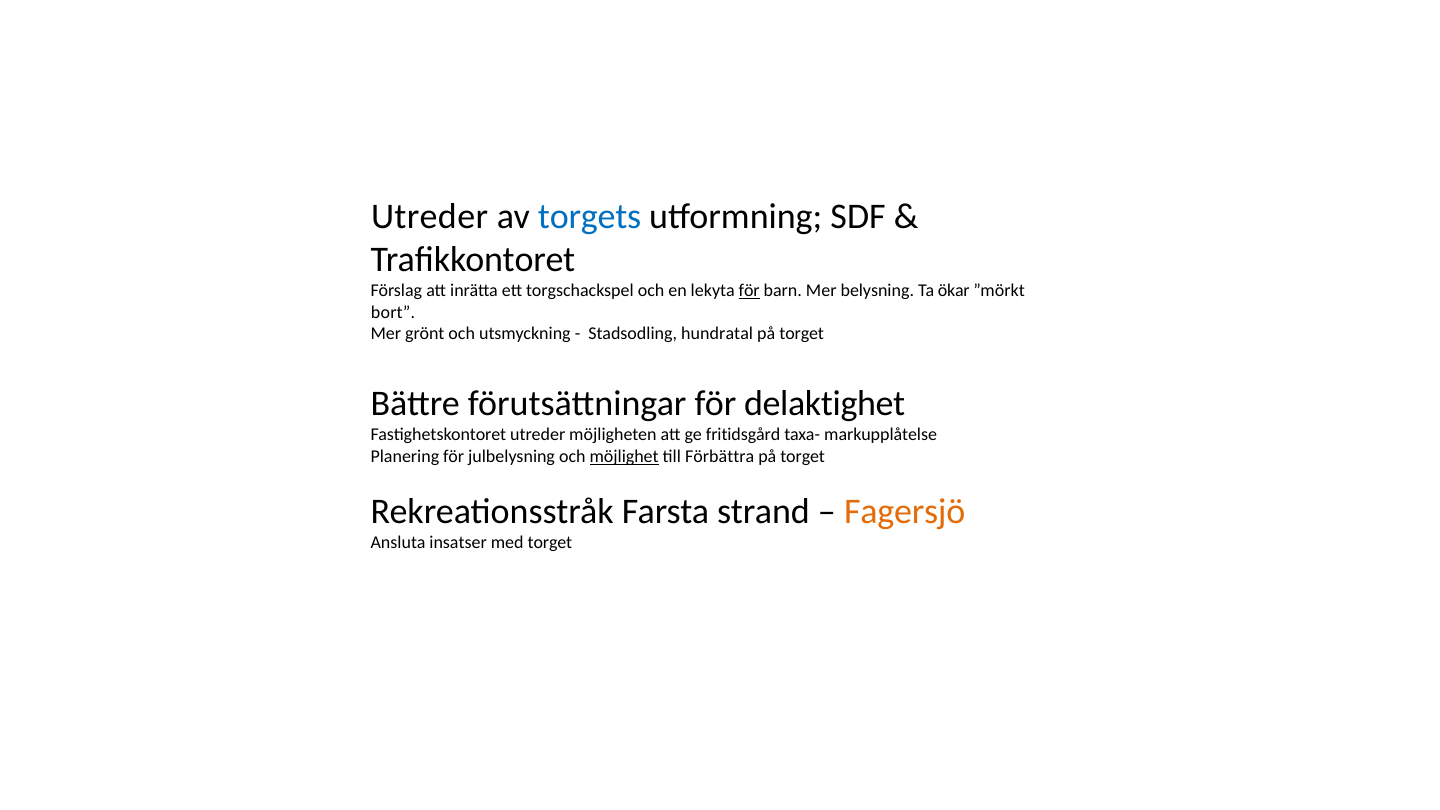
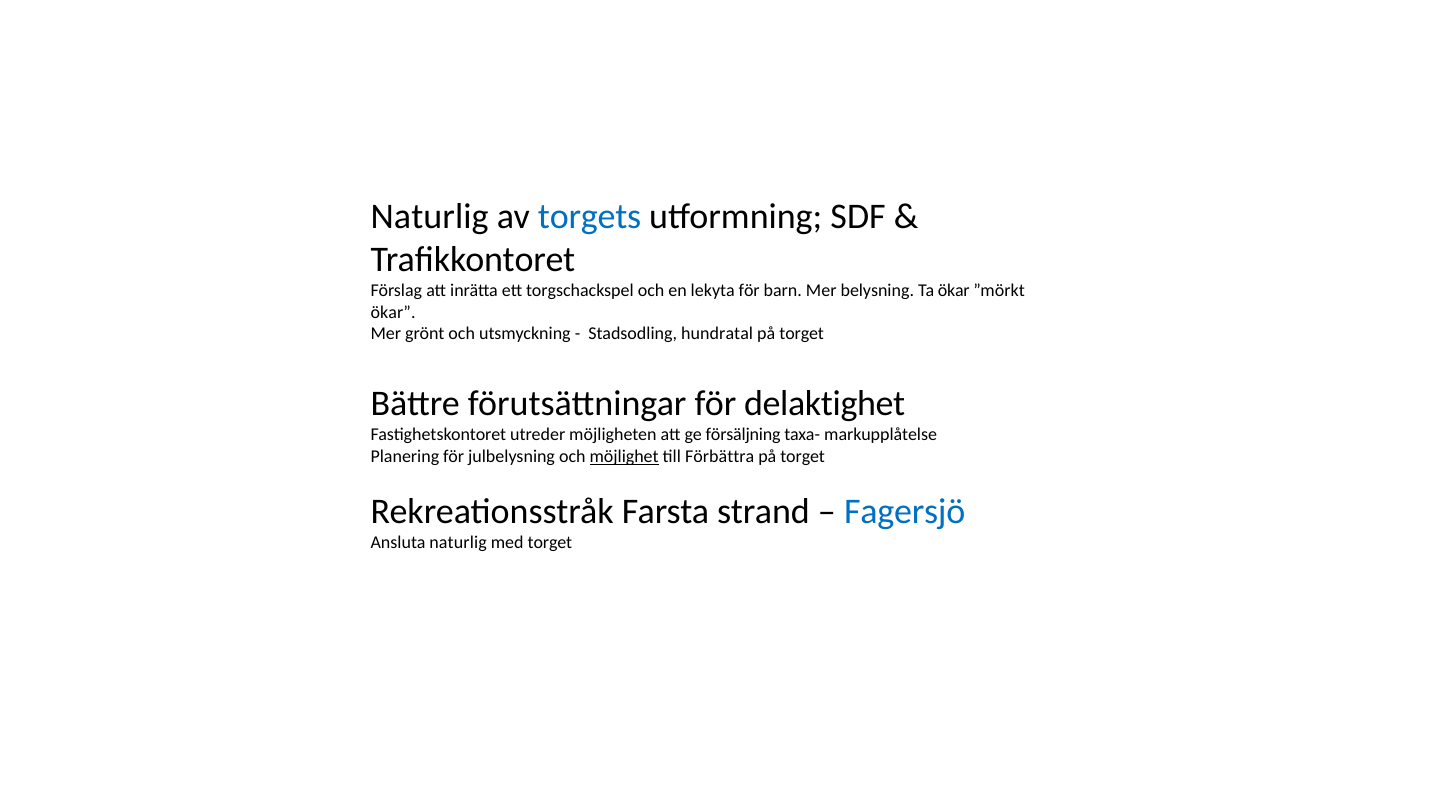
Utreder at (430, 216): Utreder -> Naturlig
för at (749, 291) underline: present -> none
bort at (393, 312): bort -> ökar
fritidsgård: fritidsgård -> försäljning
Fagersjö colour: orange -> blue
Ansluta insatser: insatser -> naturlig
